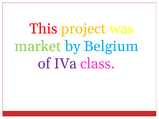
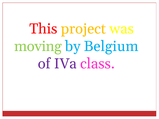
market: market -> moving
